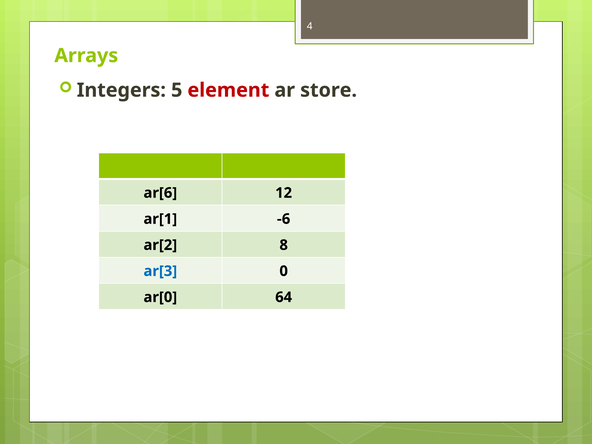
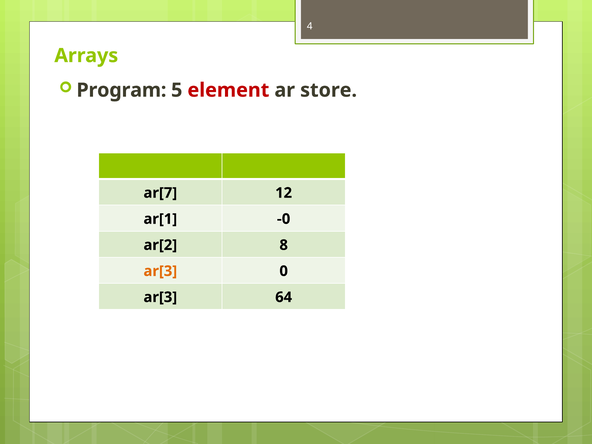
Integers: Integers -> Program
ar[6: ar[6 -> ar[7
-6: -6 -> -0
ar[3 at (160, 271) colour: blue -> orange
ar[0 at (160, 297): ar[0 -> ar[3
